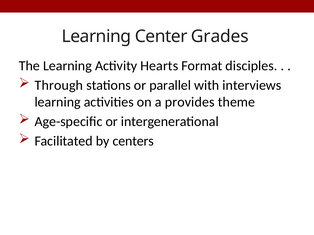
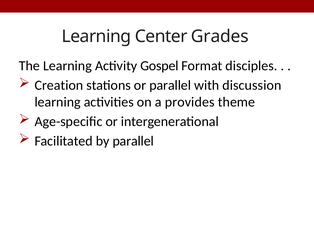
Hearts: Hearts -> Gospel
Through: Through -> Creation
interviews: interviews -> discussion
by centers: centers -> parallel
